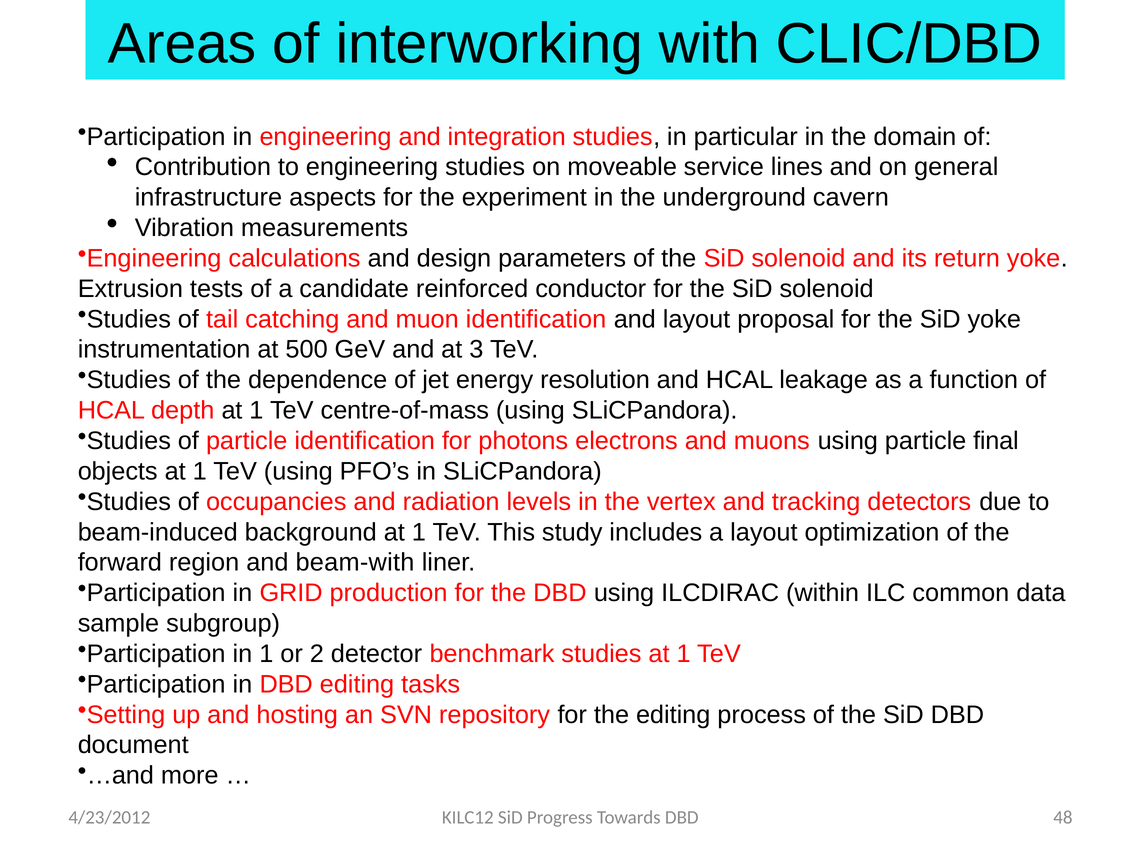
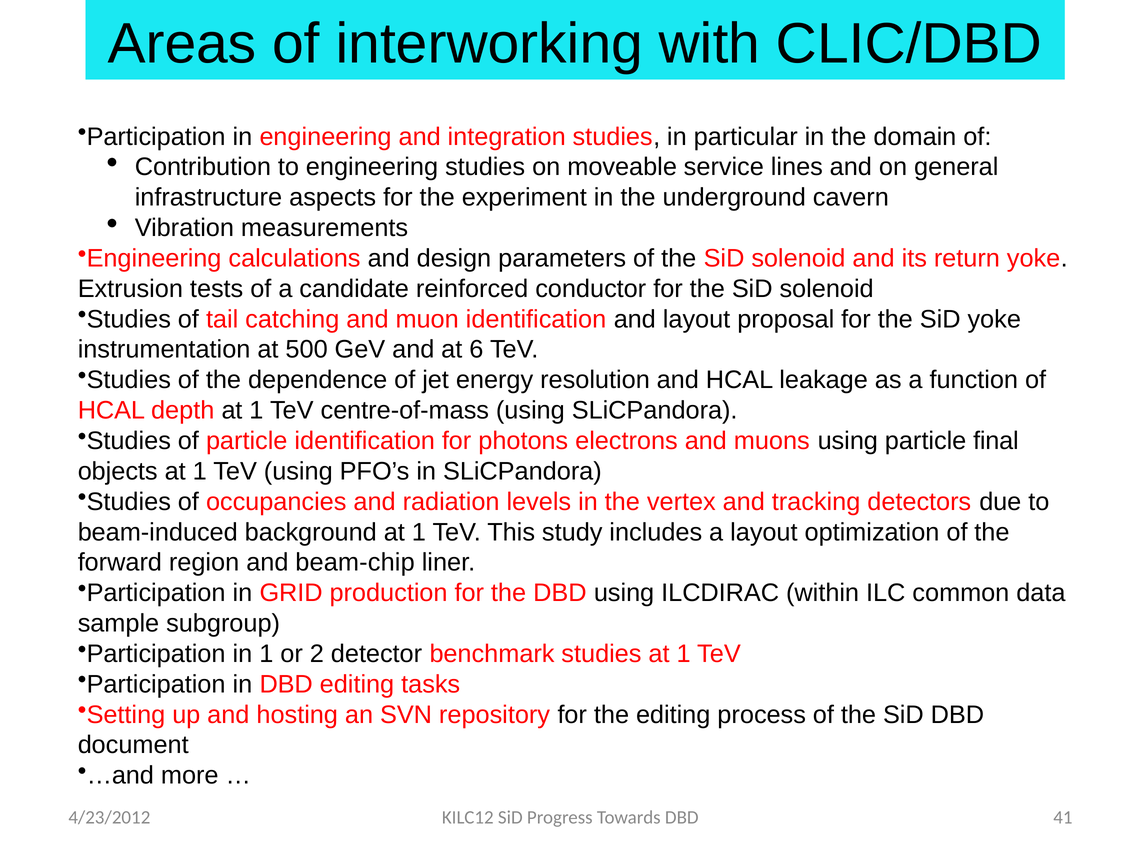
3: 3 -> 6
beam-with: beam-with -> beam-chip
48: 48 -> 41
